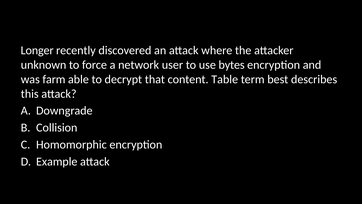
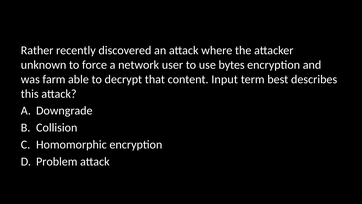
Longer: Longer -> Rather
Table: Table -> Input
Example: Example -> Problem
